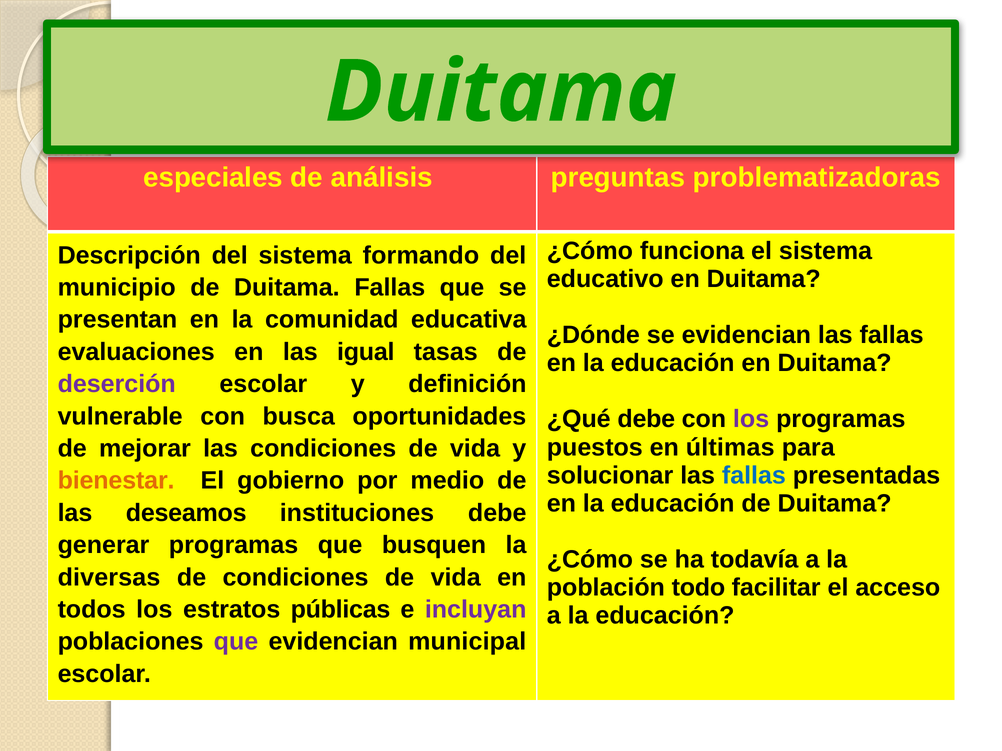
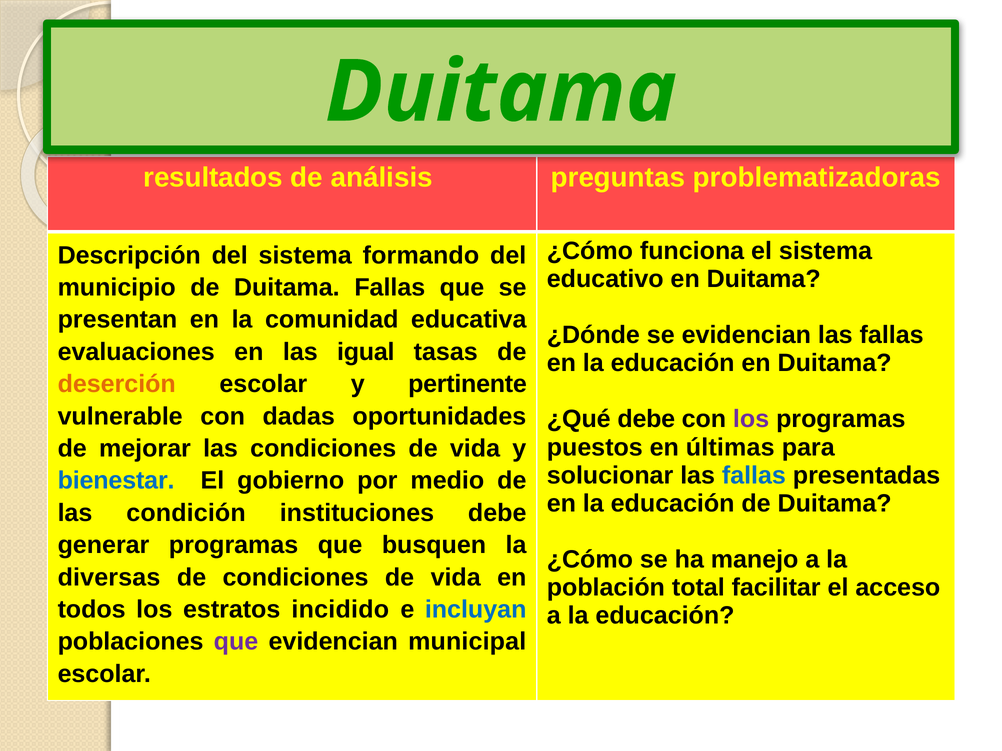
especiales: especiales -> resultados
deserción colour: purple -> orange
definición: definición -> pertinente
busca: busca -> dadas
bienestar colour: orange -> blue
deseamos: deseamos -> condición
todavía: todavía -> manejo
todo: todo -> total
públicas: públicas -> incidido
incluyan colour: purple -> blue
